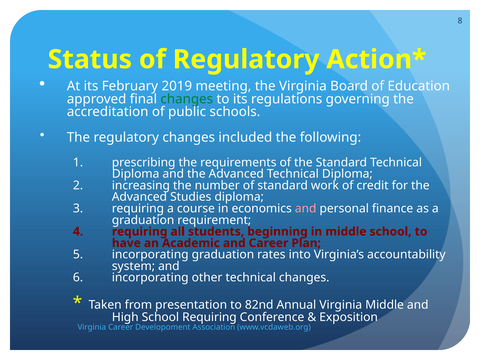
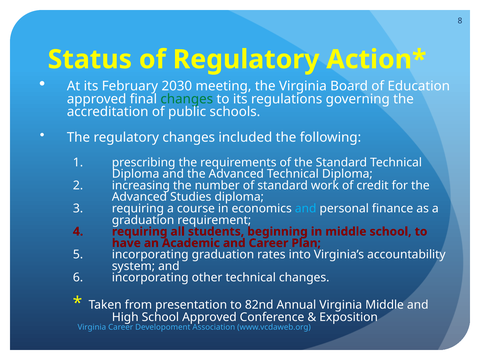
2019: 2019 -> 2030
and at (306, 209) colour: pink -> light blue
School Requiring: Requiring -> Approved
